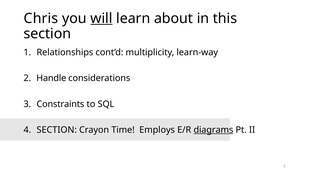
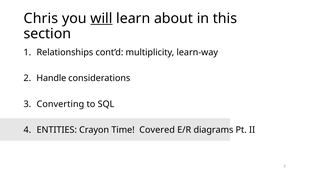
Constraints: Constraints -> Converting
SECTION at (57, 130): SECTION -> ENTITIES
Employs: Employs -> Covered
diagrams underline: present -> none
